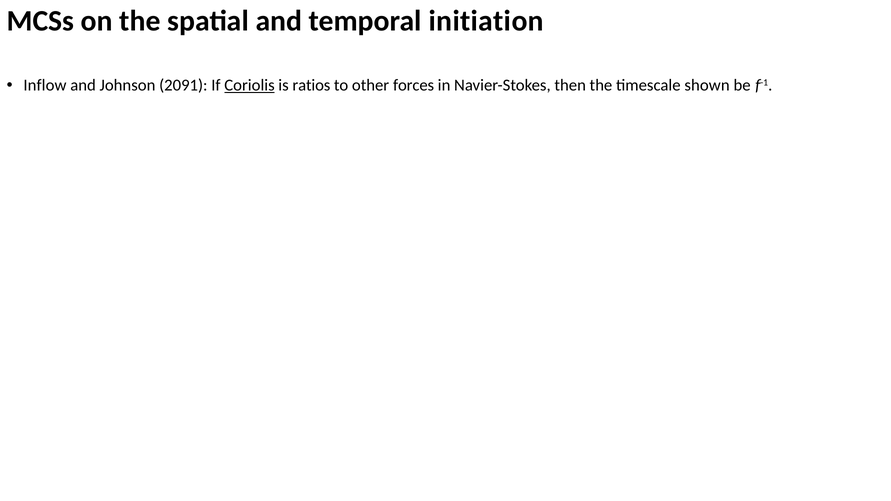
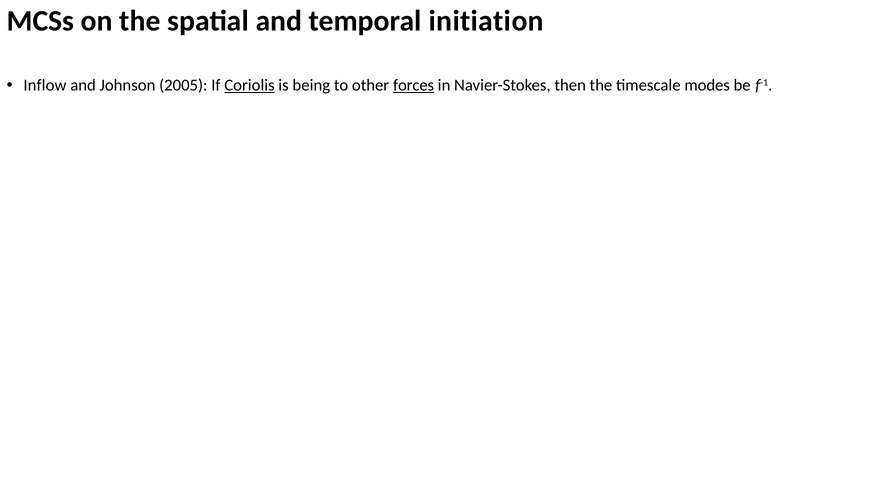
2091: 2091 -> 2005
ratios: ratios -> being
forces underline: none -> present
shown: shown -> modes
